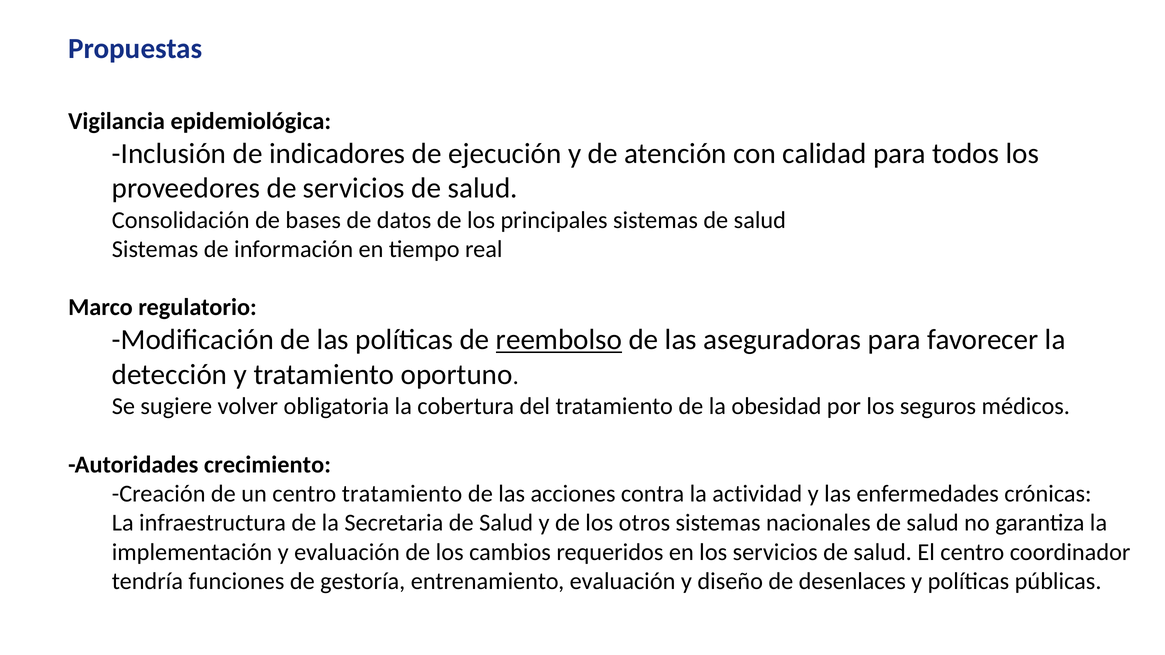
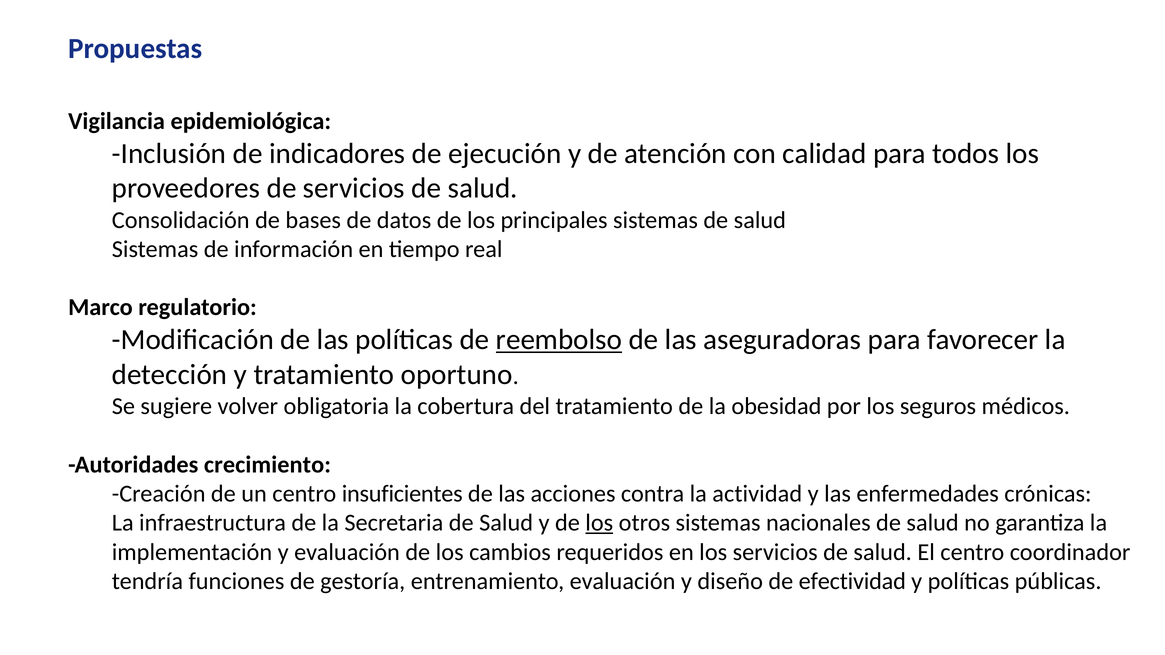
centro tratamiento: tratamiento -> insuficientes
los at (599, 523) underline: none -> present
desenlaces: desenlaces -> efectividad
